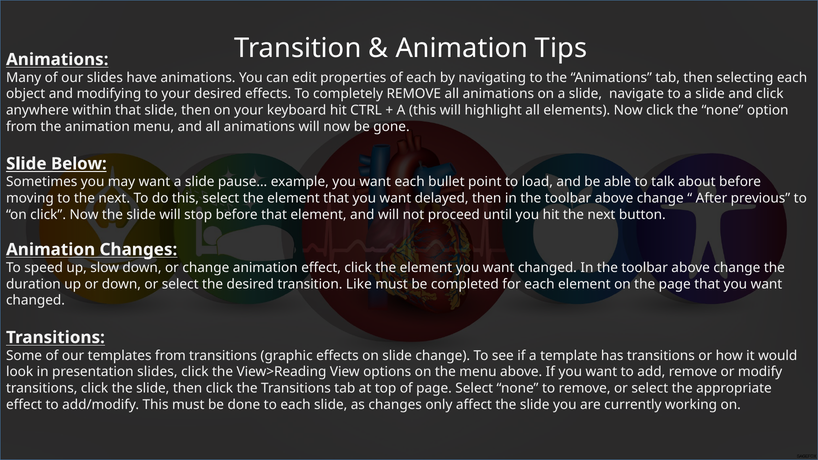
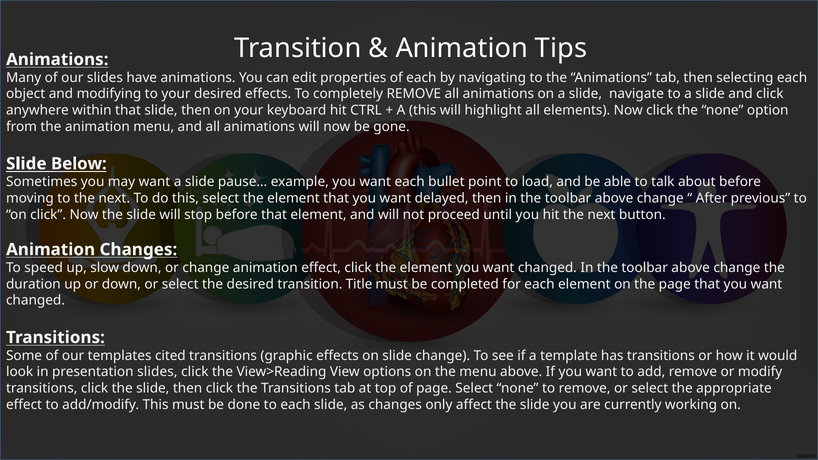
Like: Like -> Title
templates from: from -> cited
